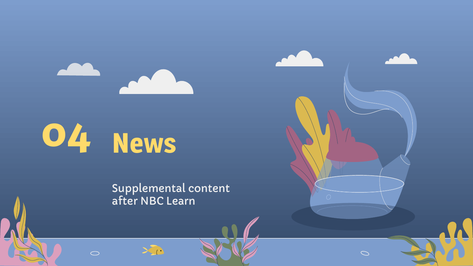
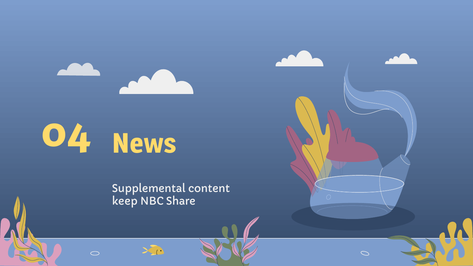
after: after -> keep
Learn: Learn -> Share
